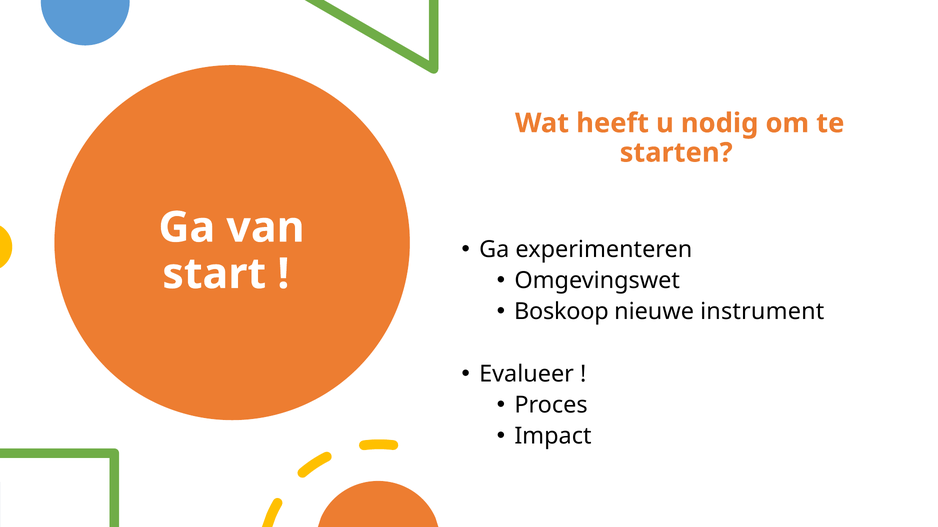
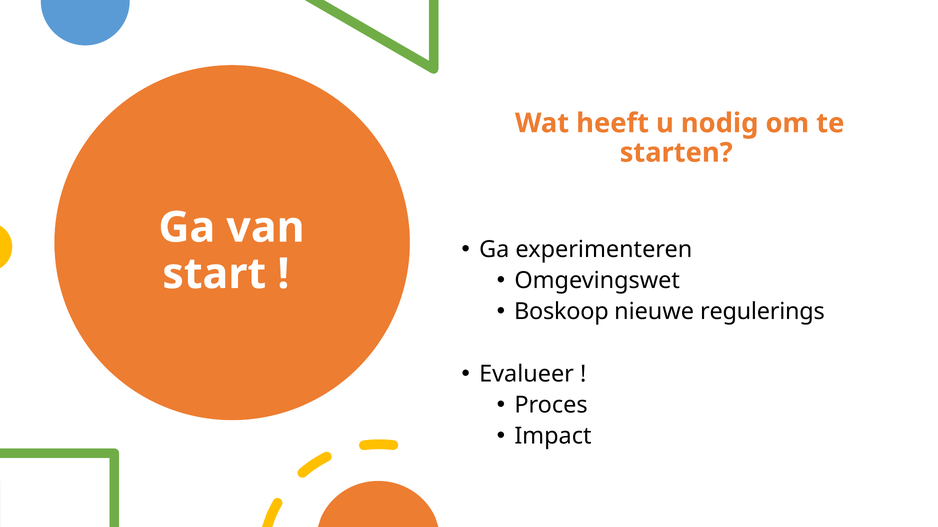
instrument: instrument -> regulerings
